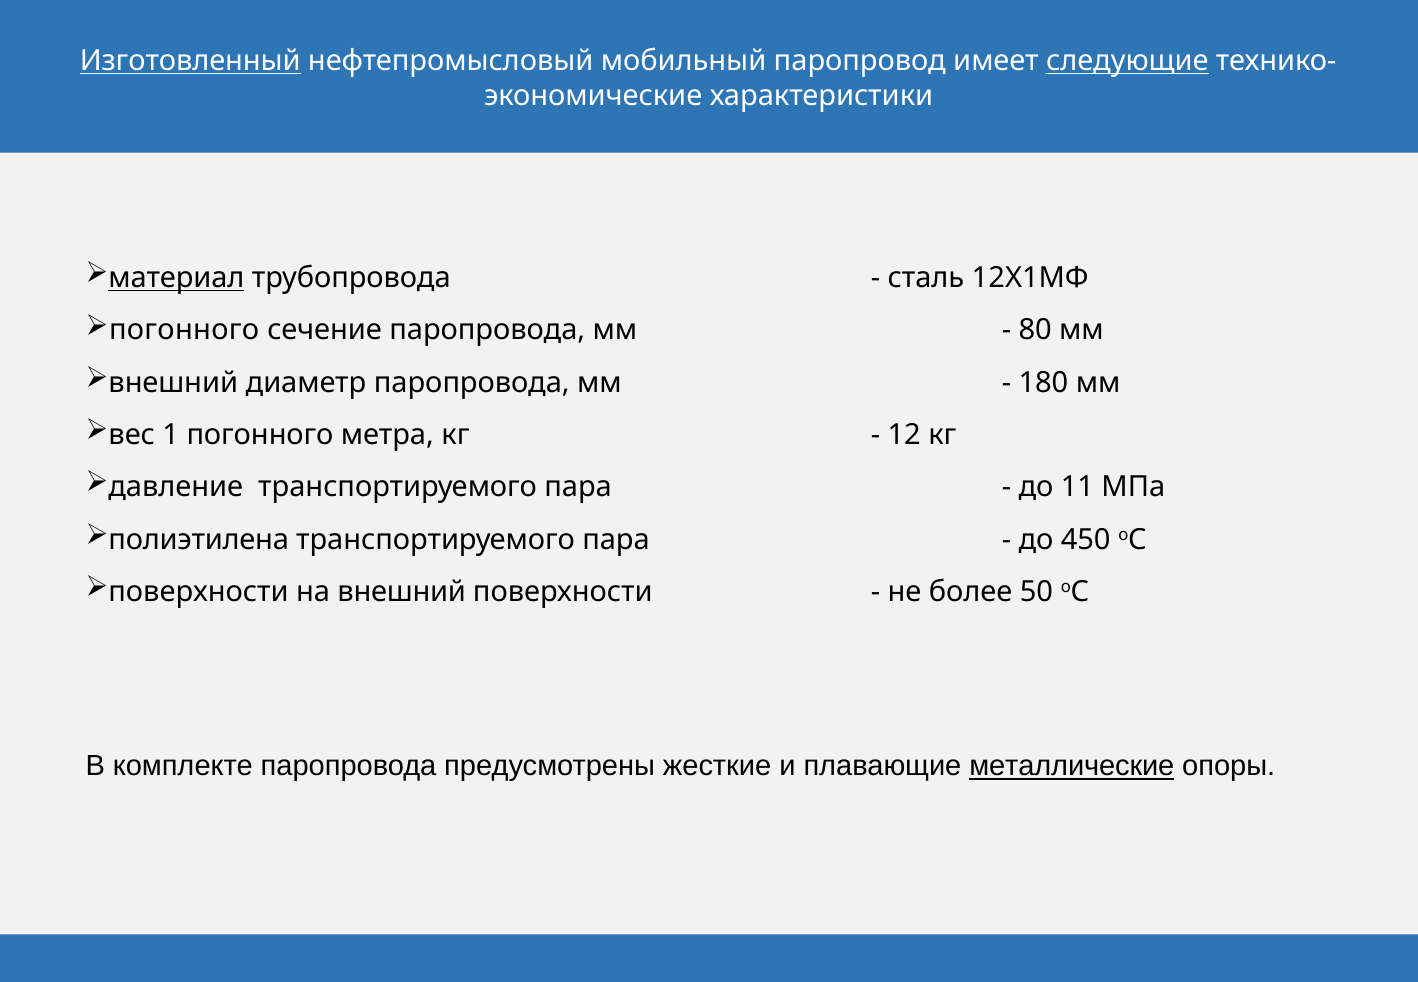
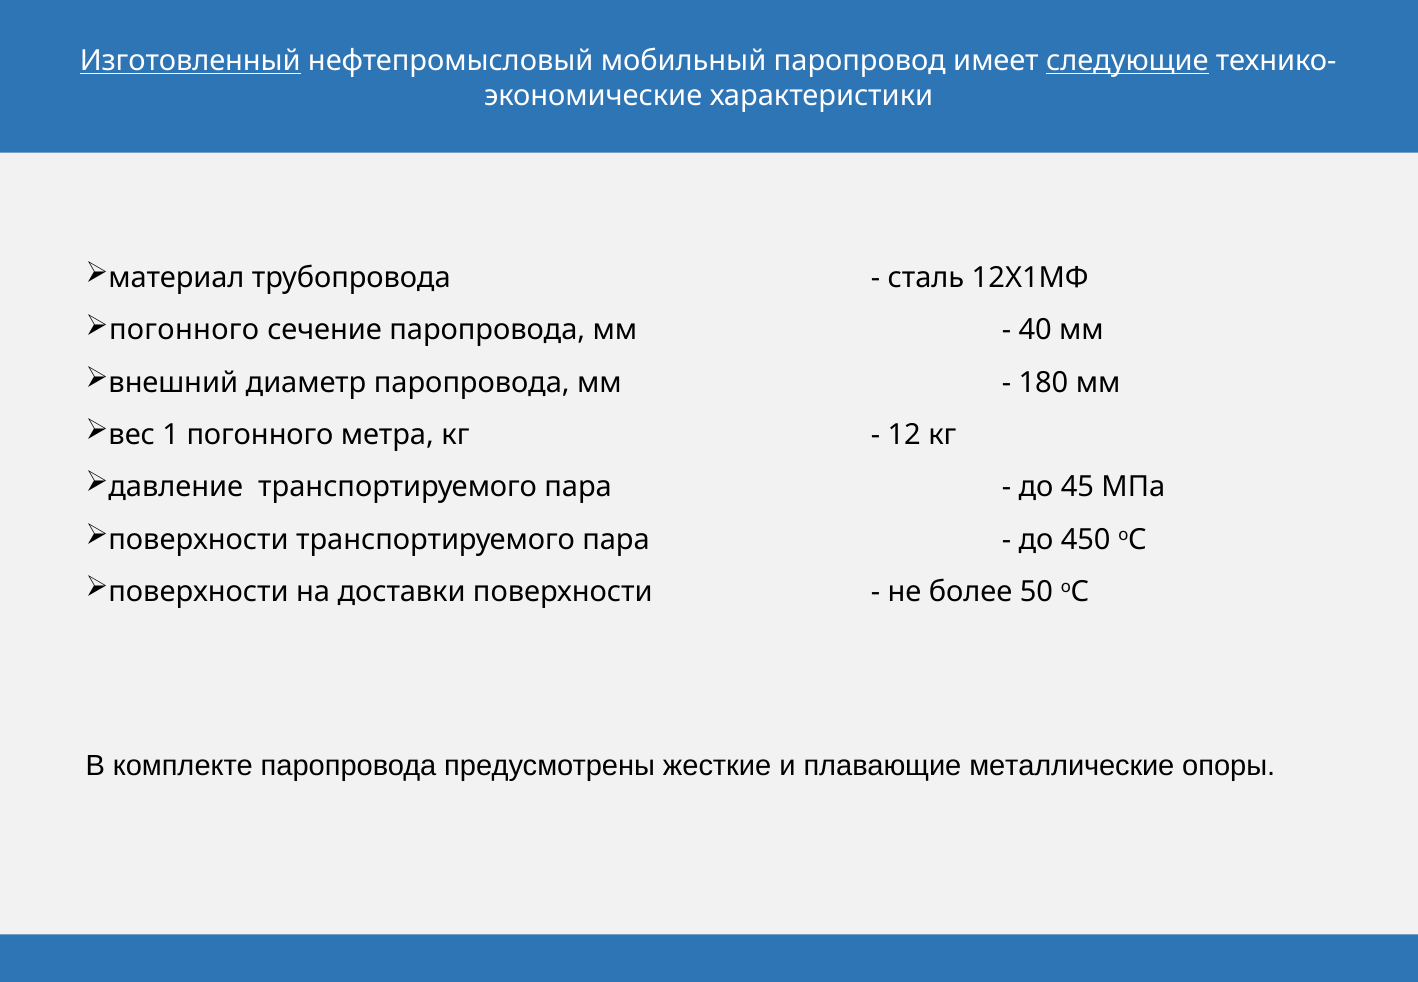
материал underline: present -> none
80: 80 -> 40
11: 11 -> 45
полиэтилена at (199, 539): полиэтилена -> поверхности
на внешний: внешний -> доставки
металлические underline: present -> none
